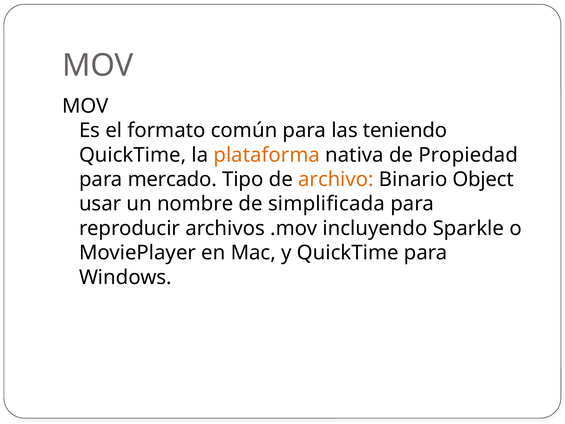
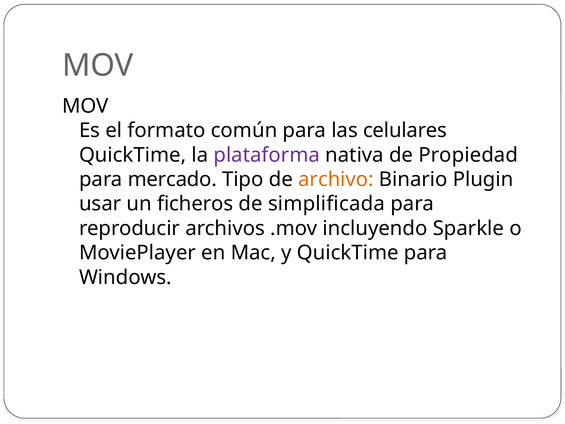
teniendo: teniendo -> celulares
plataforma colour: orange -> purple
Object: Object -> Plugin
nombre: nombre -> ficheros
